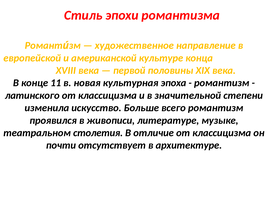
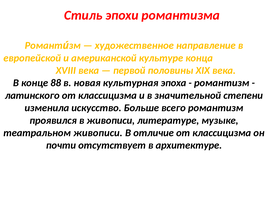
11: 11 -> 88
театральном столетия: столетия -> живописи
